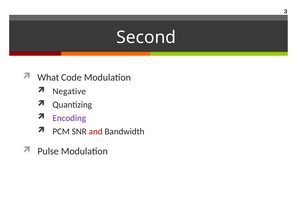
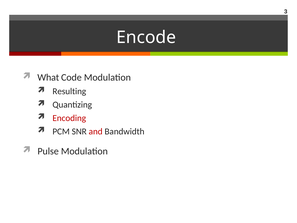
Second: Second -> Encode
Negative: Negative -> Resulting
Encoding colour: purple -> red
